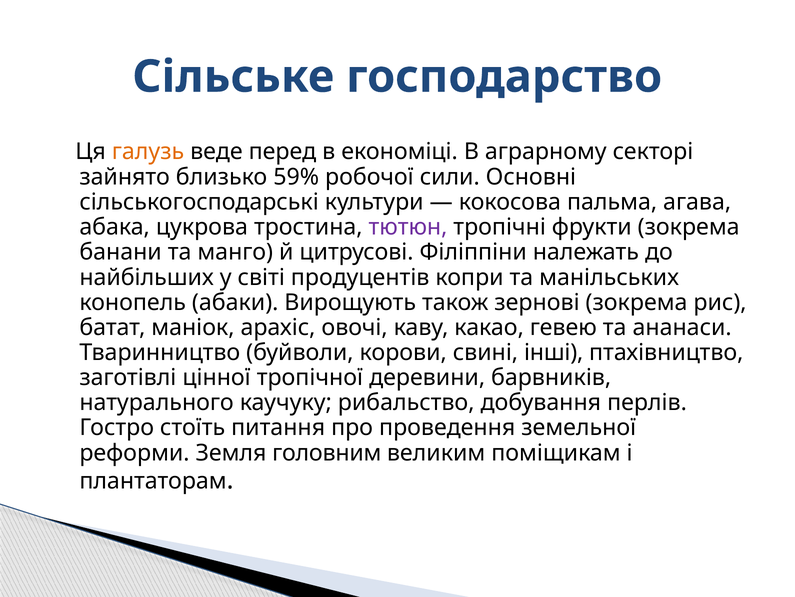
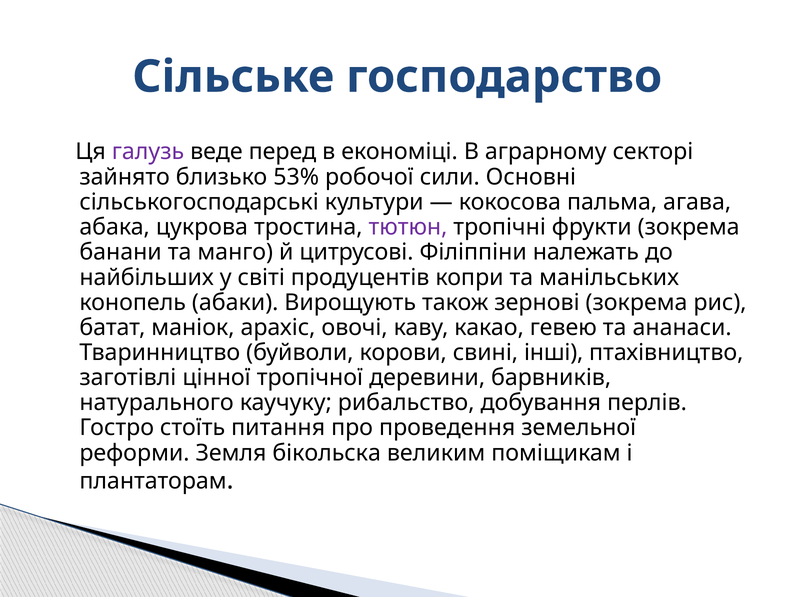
галузь colour: orange -> purple
59%: 59% -> 53%
головним: головним -> бікольска
